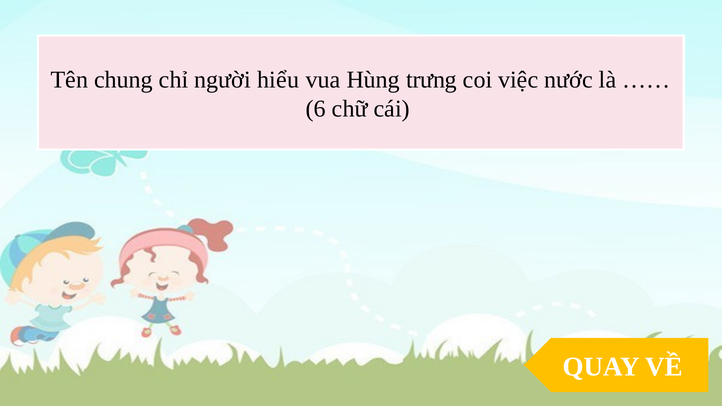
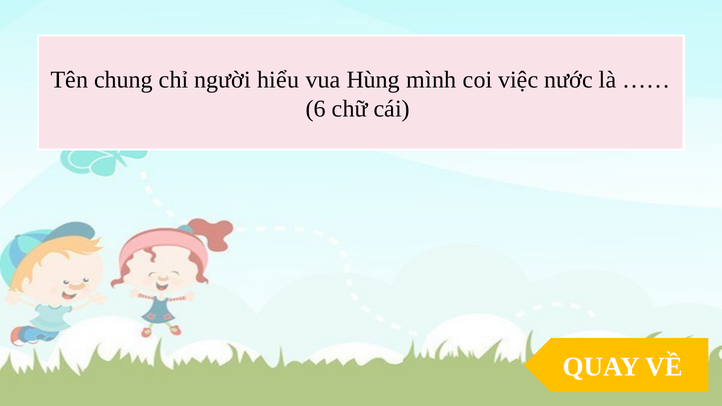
trưng: trưng -> mình
